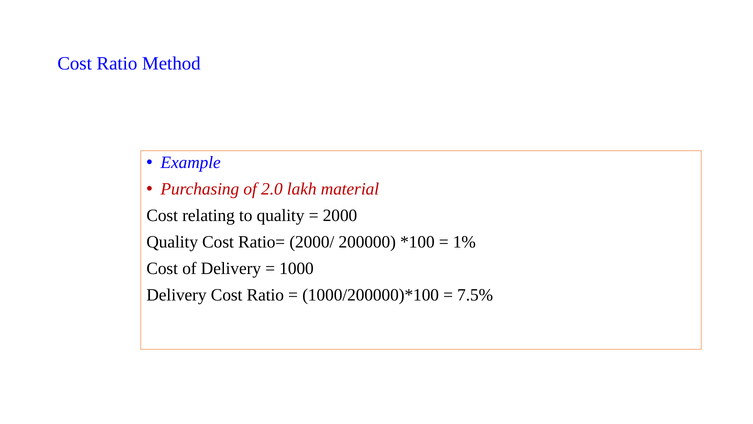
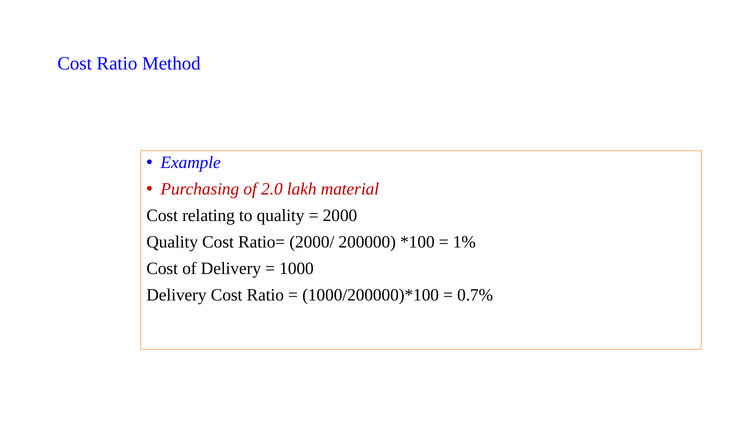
7.5%: 7.5% -> 0.7%
